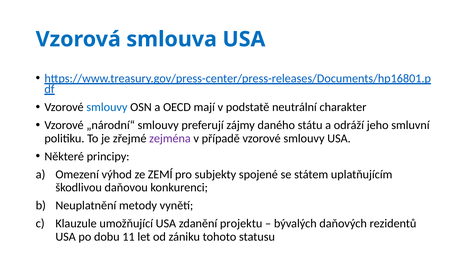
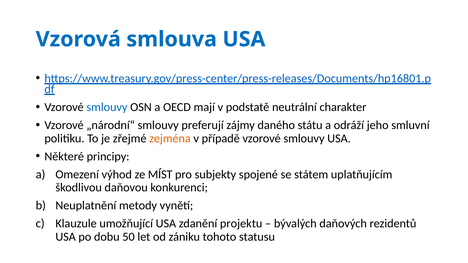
zejména colour: purple -> orange
ZEMÍ: ZEMÍ -> MÍST
11: 11 -> 50
